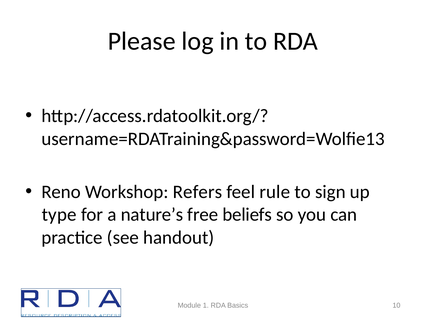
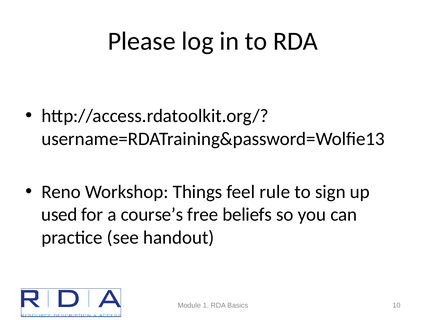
Refers: Refers -> Things
type: type -> used
nature’s: nature’s -> course’s
